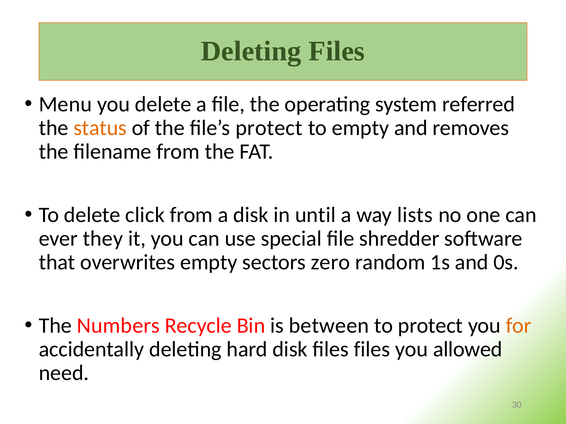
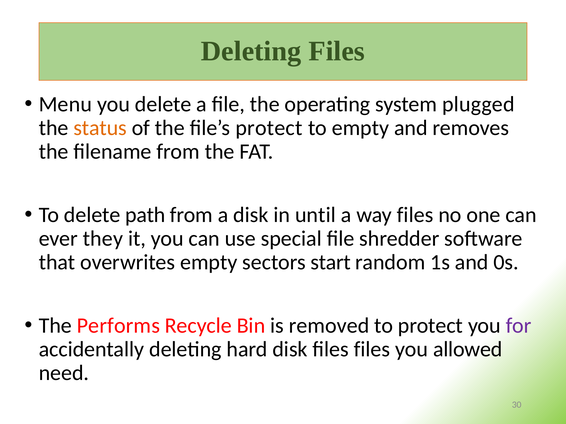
referred: referred -> plugged
click: click -> path
way lists: lists -> files
zero: zero -> start
Numbers: Numbers -> Performs
between: between -> removed
for colour: orange -> purple
